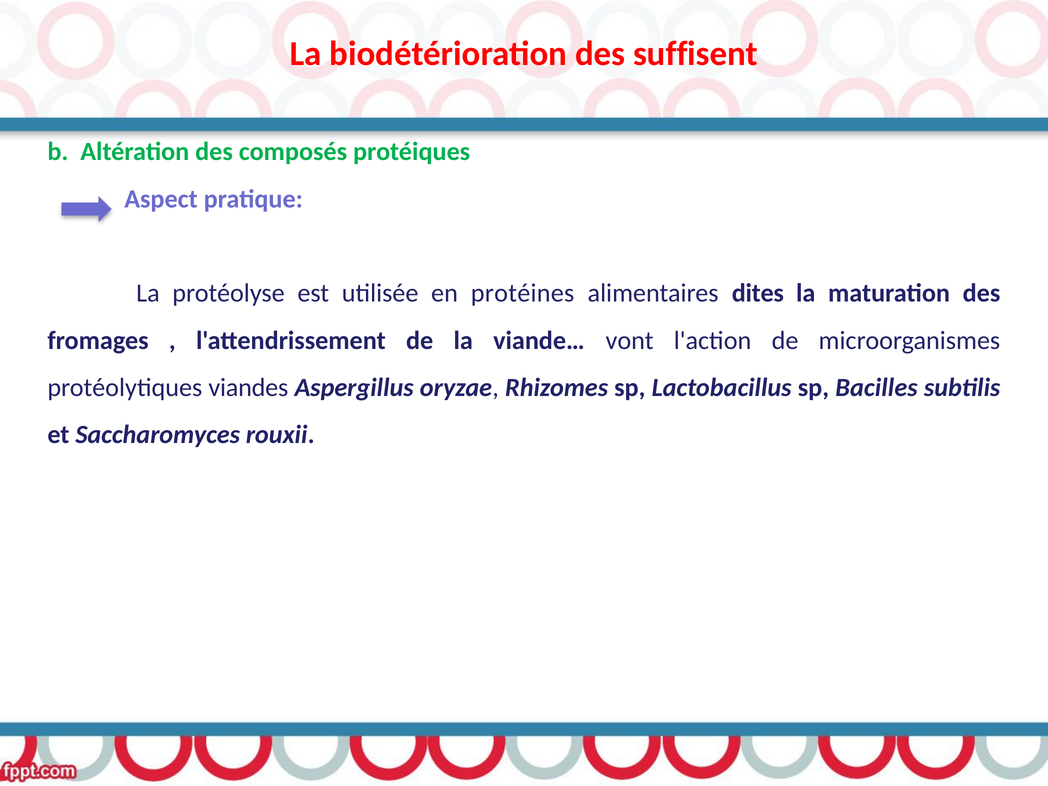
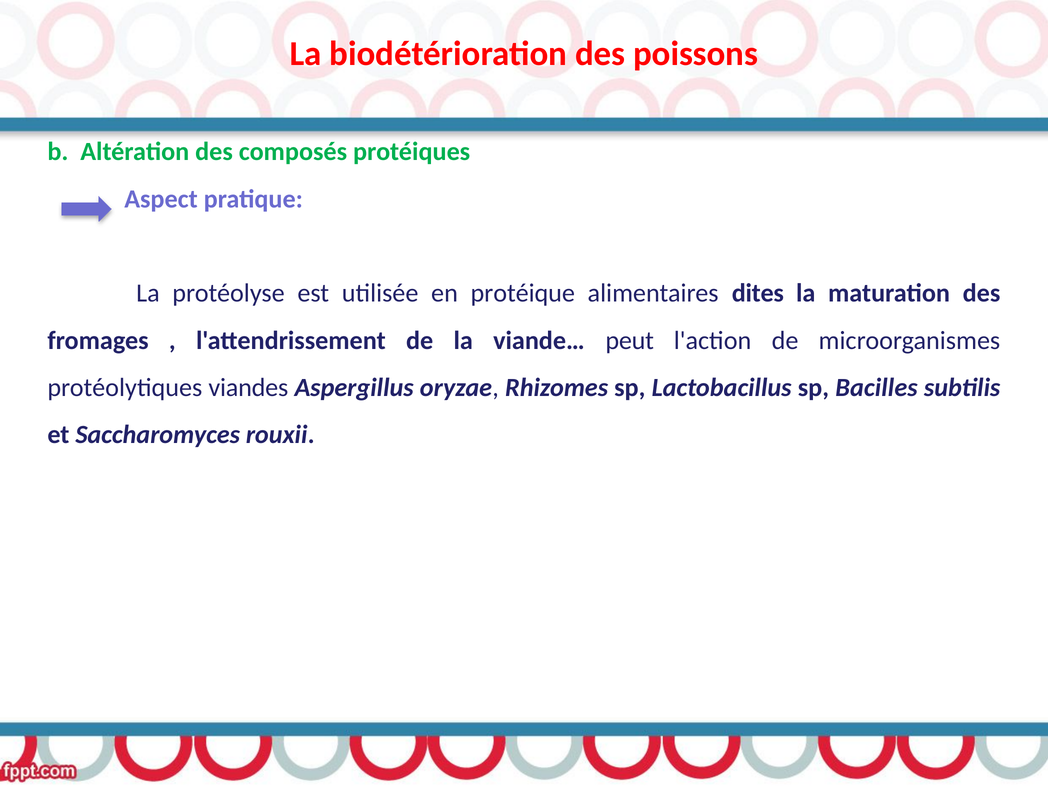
suffisent: suffisent -> poissons
protéines: protéines -> protéique
vont: vont -> peut
